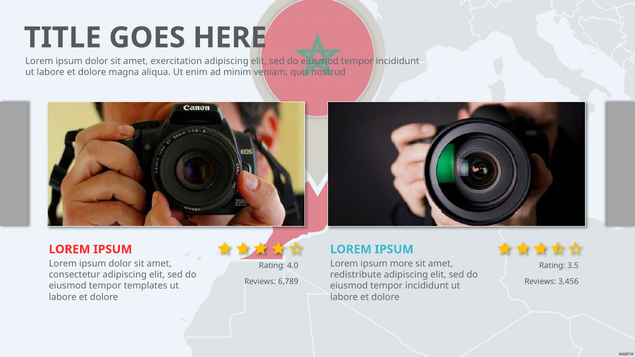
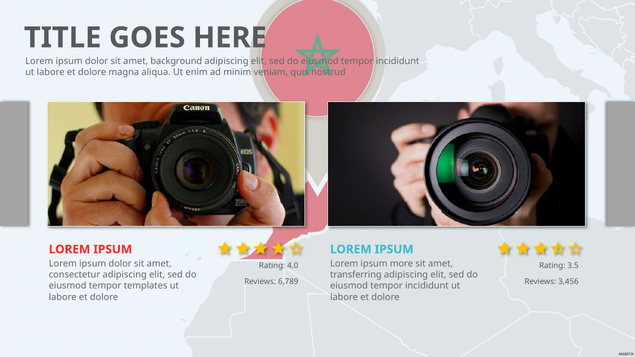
exercitation: exercitation -> background
redistribute: redistribute -> transferring
